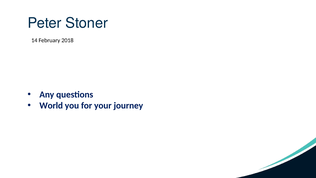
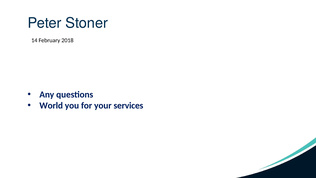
journey: journey -> services
